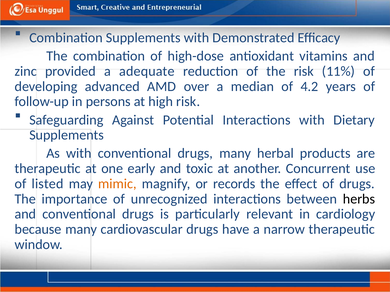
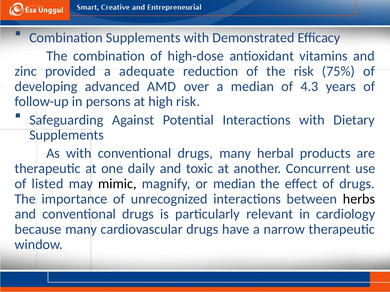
11%: 11% -> 75%
4.2: 4.2 -> 4.3
early: early -> daily
mimic colour: orange -> black
or records: records -> median
